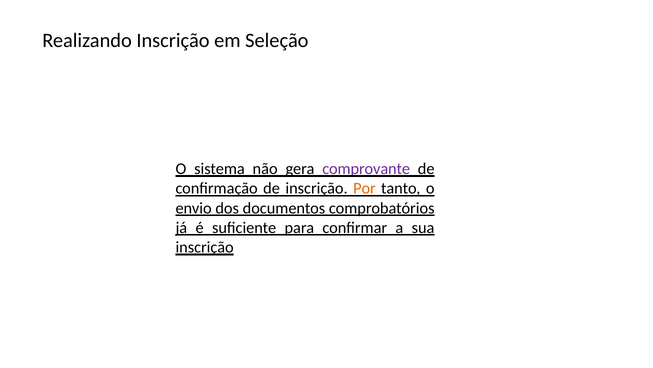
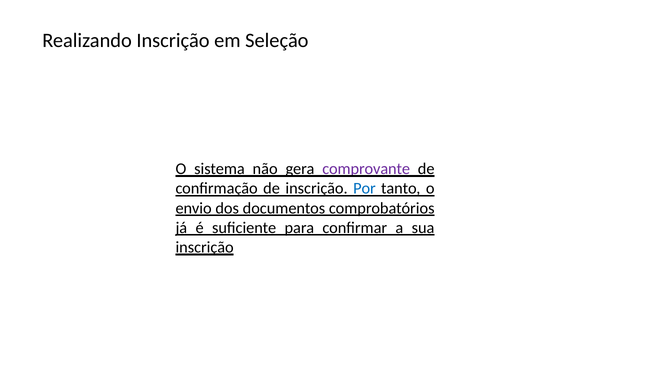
Por colour: orange -> blue
